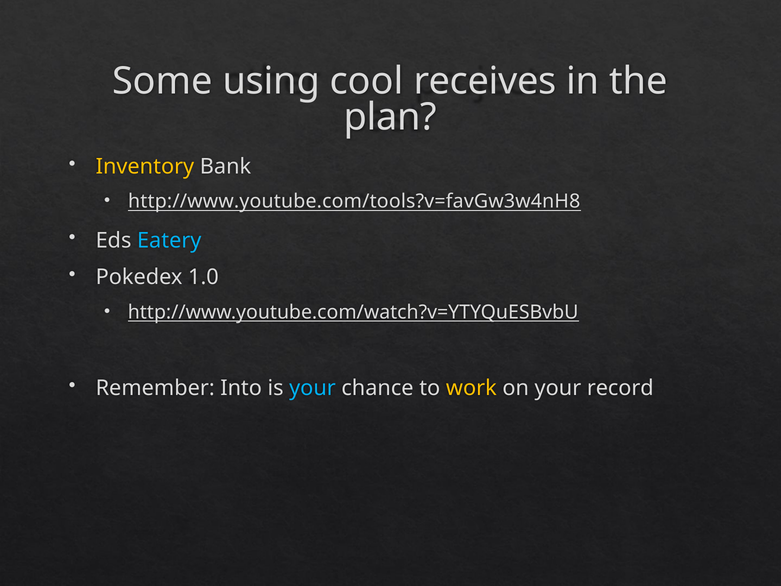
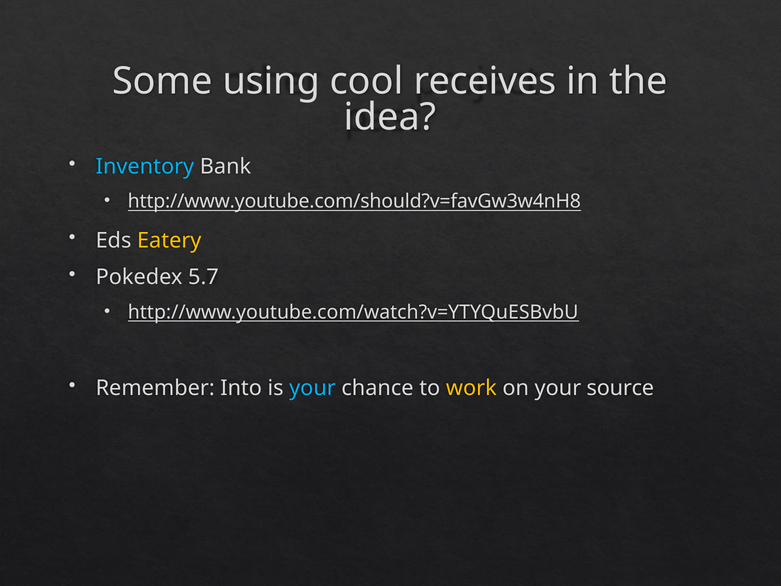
plan: plan -> idea
Inventory colour: yellow -> light blue
http://www.youtube.com/tools?v=favGw3w4nH8: http://www.youtube.com/tools?v=favGw3w4nH8 -> http://www.youtube.com/should?v=favGw3w4nH8
Eatery colour: light blue -> yellow
1.0: 1.0 -> 5.7
record: record -> source
